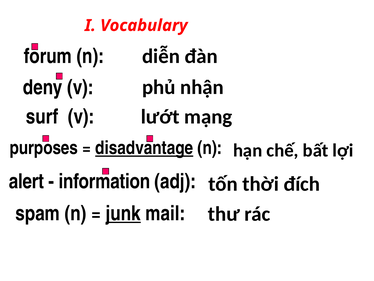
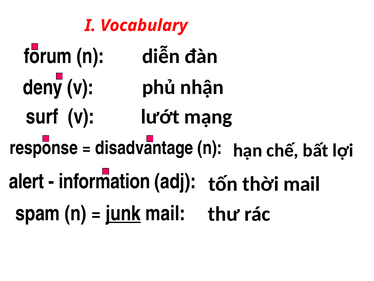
purposes: purposes -> response
disadvantage underline: present -> none
thời đích: đích -> mail
